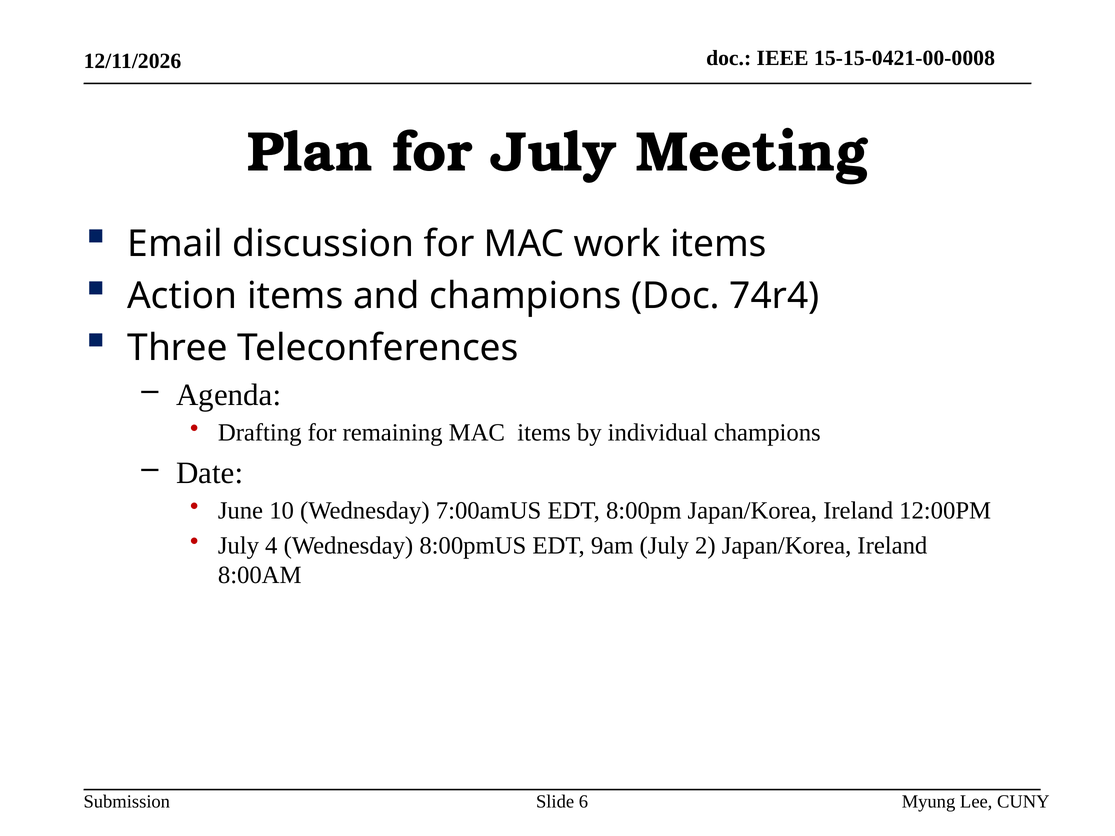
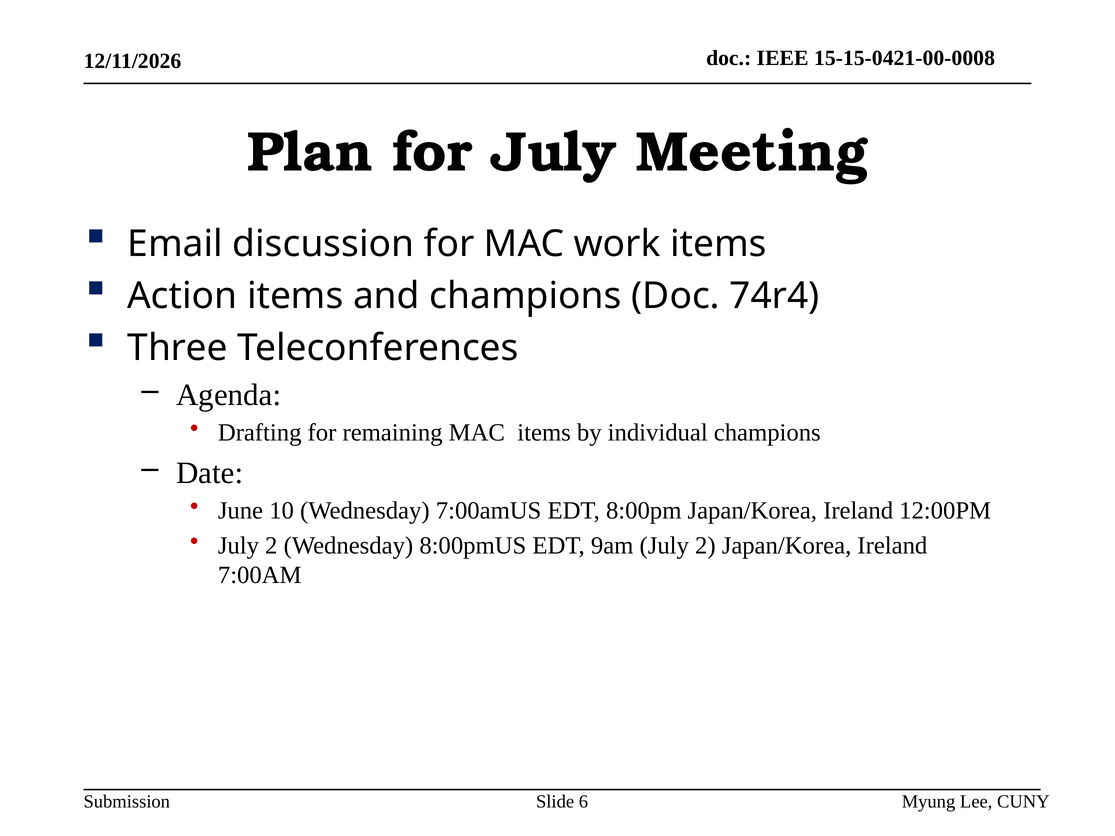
4 at (271, 546): 4 -> 2
8:00AM: 8:00AM -> 7:00AM
